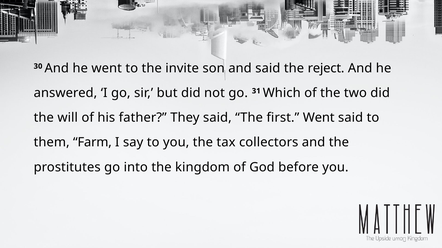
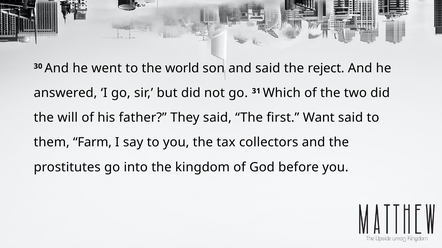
invite: invite -> world
first Went: Went -> Want
